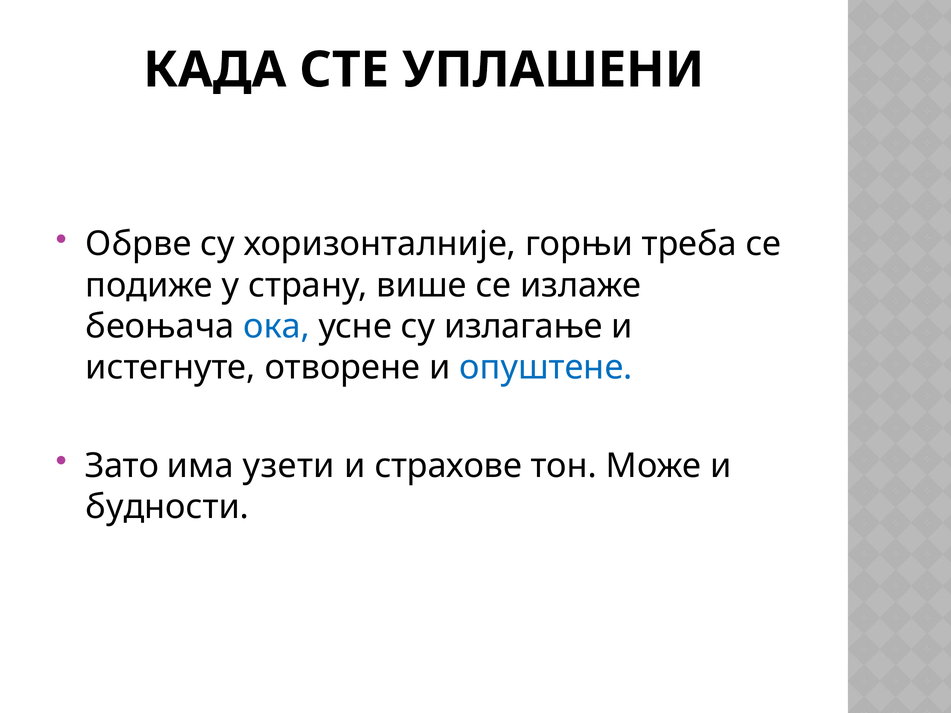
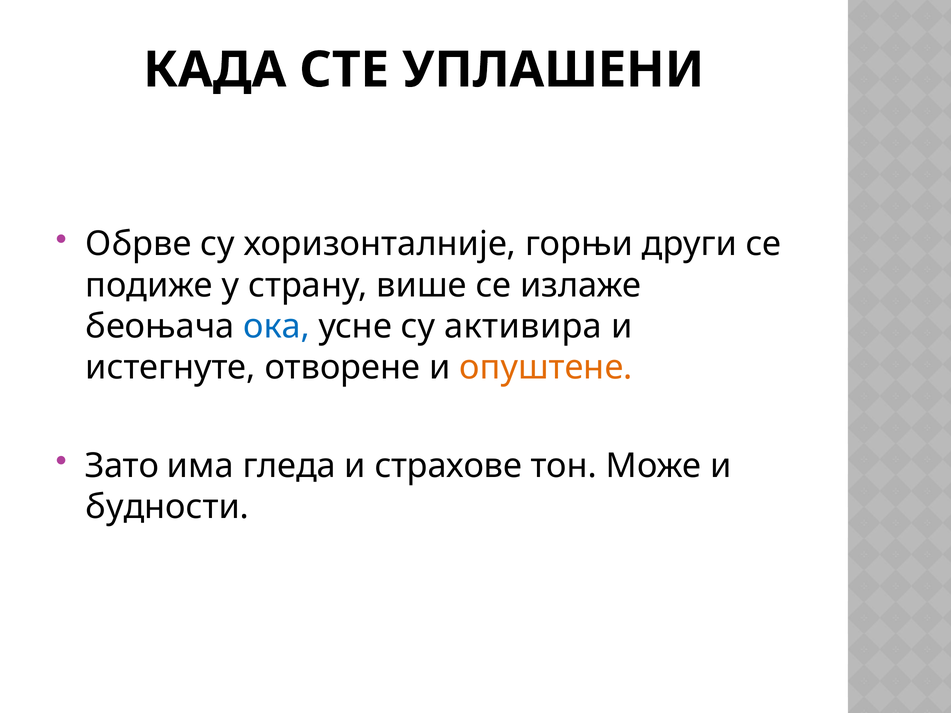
треба: треба -> други
излагање: излагање -> активира
опуштене colour: blue -> orange
узети: узети -> гледа
